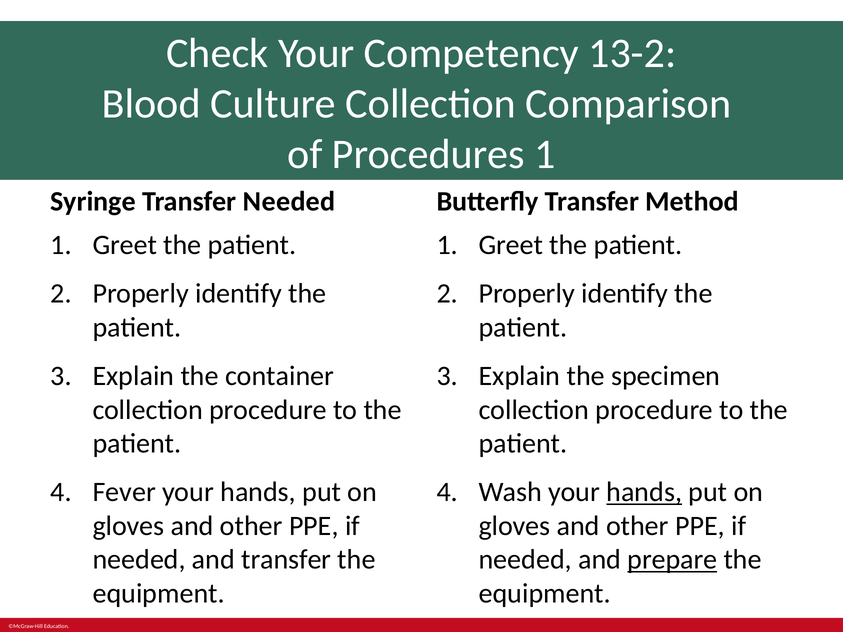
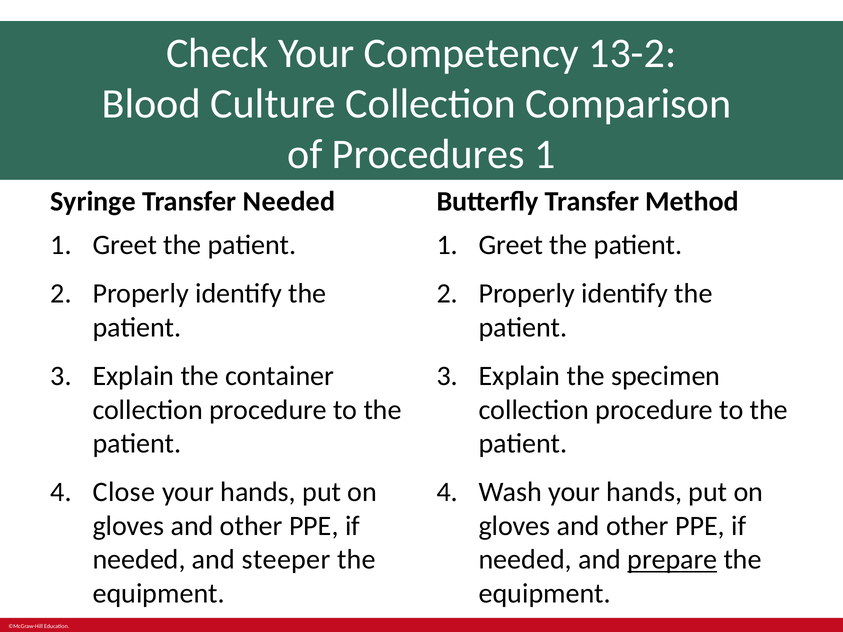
Fever: Fever -> Close
hands at (644, 492) underline: present -> none
and transfer: transfer -> steeper
